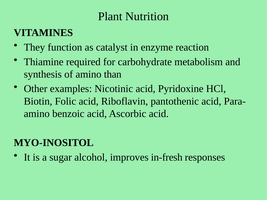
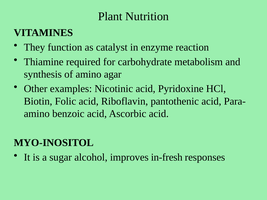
than: than -> agar
